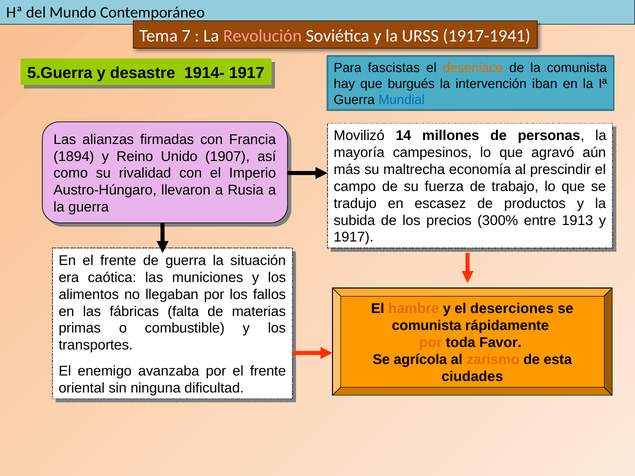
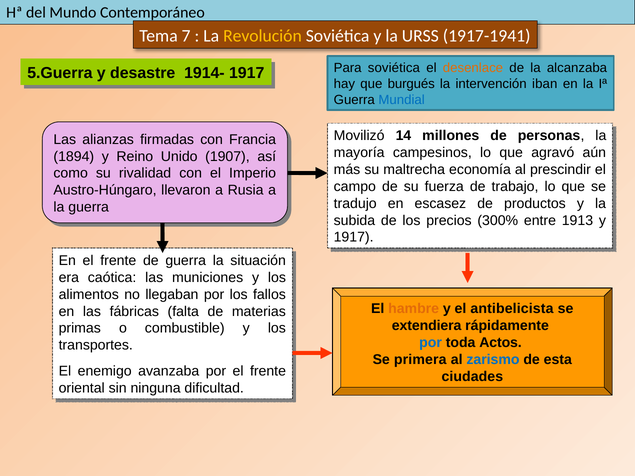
Revolución colour: pink -> yellow
Para fascistas: fascistas -> soviética
la comunista: comunista -> alcanzaba
deserciones: deserciones -> antibelicista
comunista at (427, 326): comunista -> extendiera
por at (431, 343) colour: orange -> blue
Favor: Favor -> Actos
agrícola: agrícola -> primera
zarismo colour: orange -> blue
